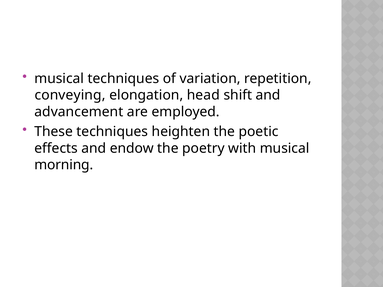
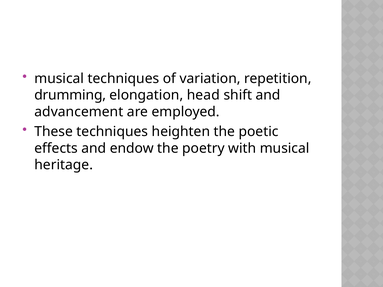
conveying: conveying -> drumming
morning: morning -> heritage
